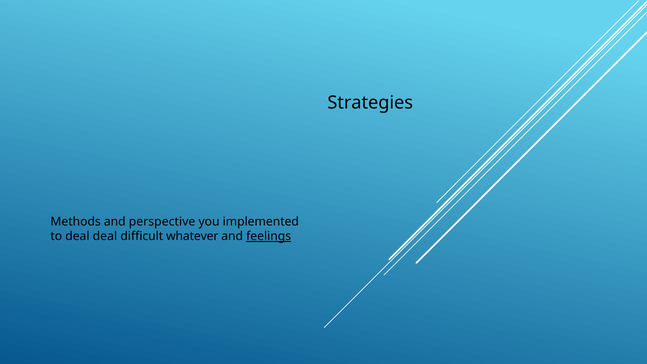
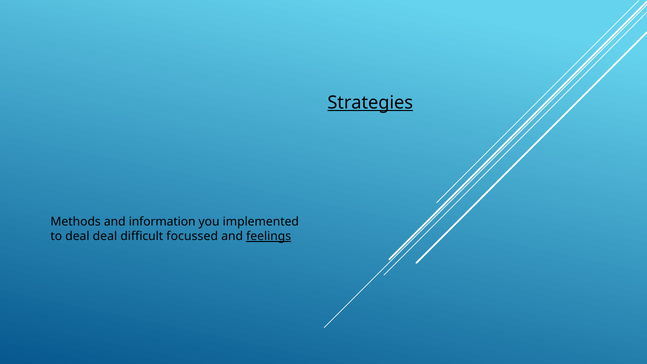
Strategies underline: none -> present
perspective: perspective -> information
whatever: whatever -> focussed
